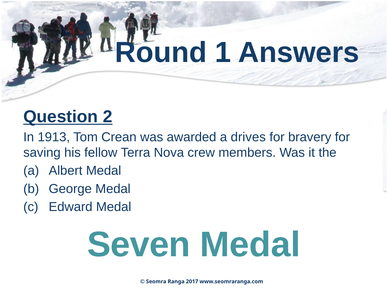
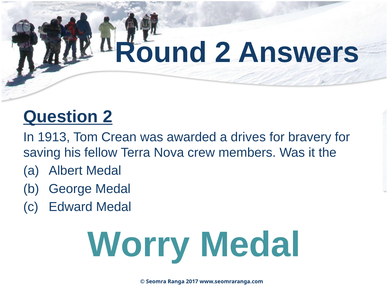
Round 1: 1 -> 2
Seven: Seven -> Worry
